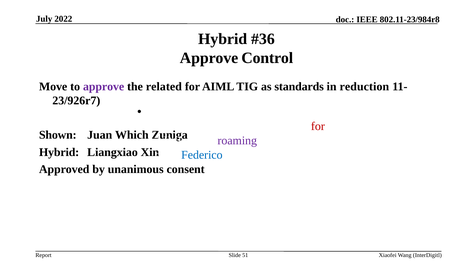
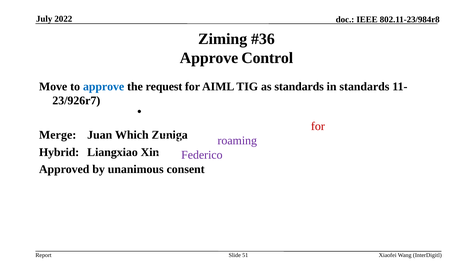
Hybrid at (223, 39): Hybrid -> Ziming
approve at (104, 87) colour: purple -> blue
related: related -> request
in reduction: reduction -> standards
Shown: Shown -> Merge
Federico colour: blue -> purple
